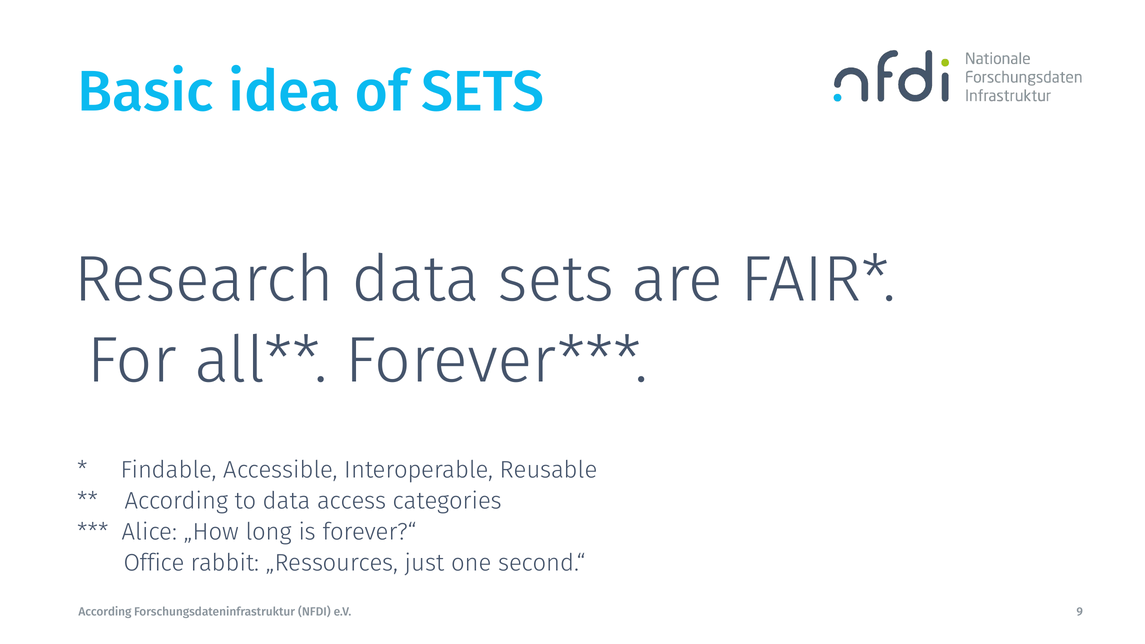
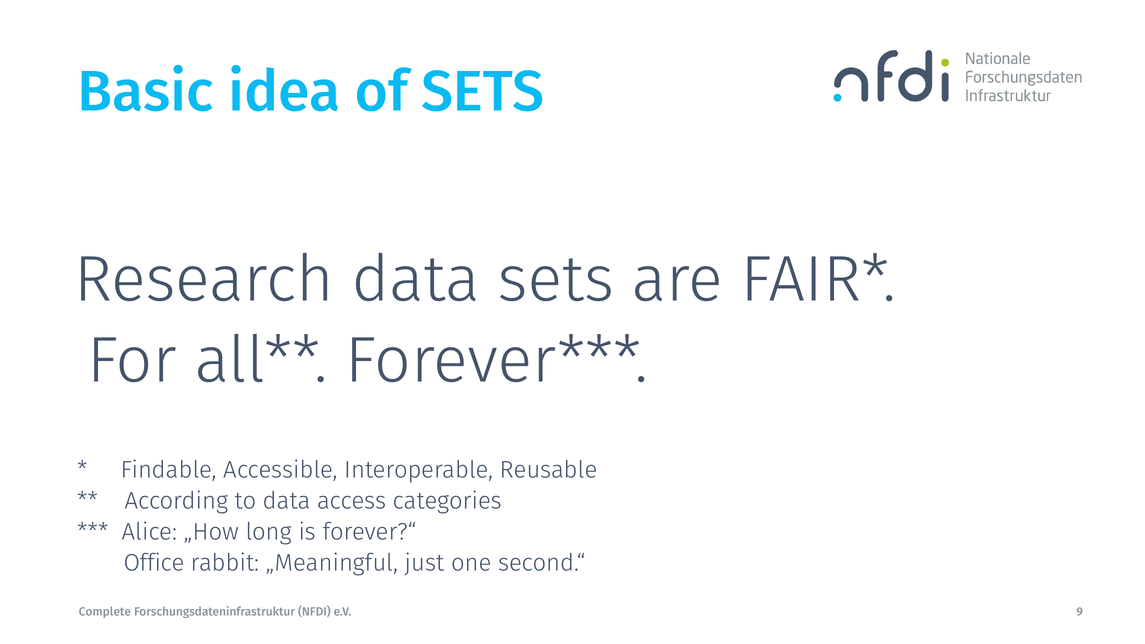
„Ressources: „Ressources -> „Meaningful
According at (105, 612): According -> Complete
